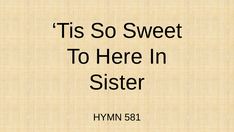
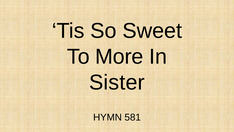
Here: Here -> More
